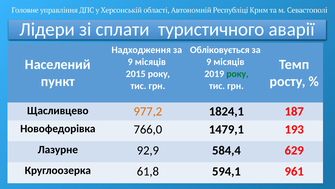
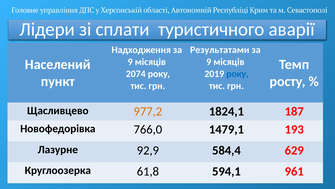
Обліковується: Обліковується -> Результатами
2015: 2015 -> 2074
року at (237, 74) colour: green -> blue
